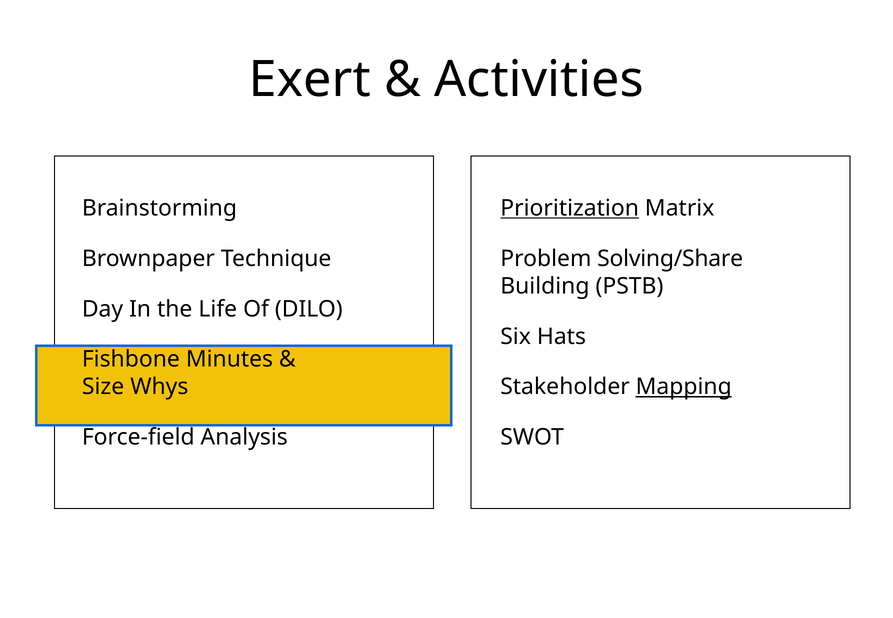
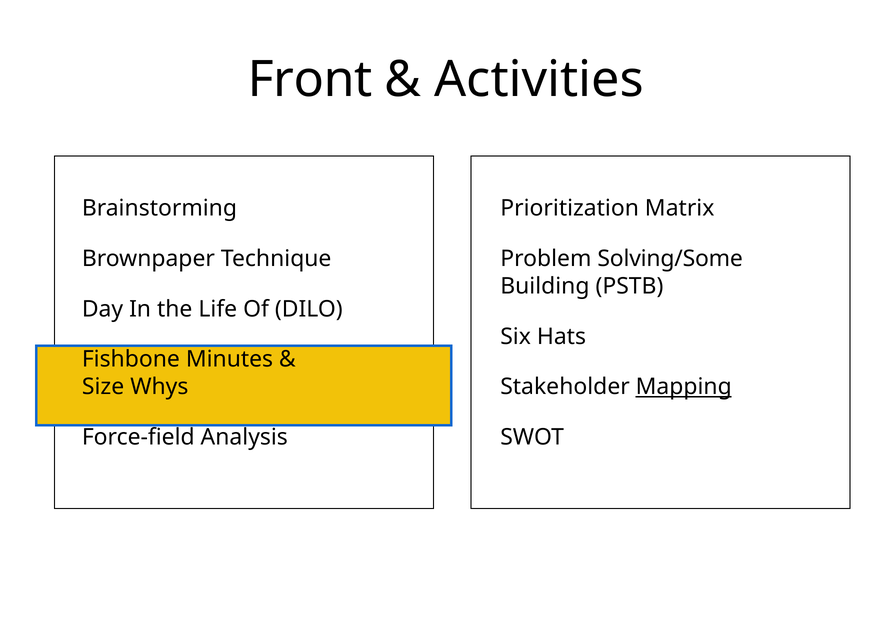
Exert: Exert -> Front
Prioritization underline: present -> none
Solving/Share: Solving/Share -> Solving/Some
